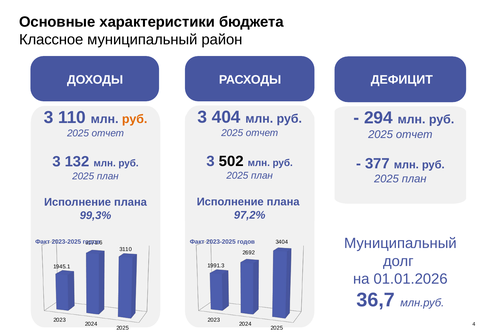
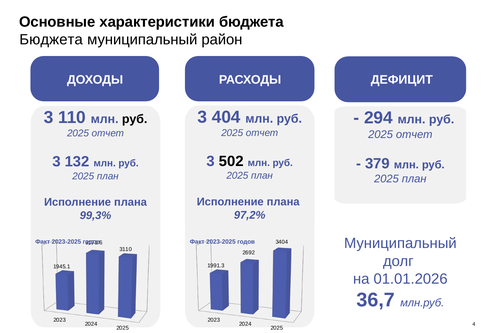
Классное at (51, 40): Классное -> Бюджета
руб at (135, 119) colour: orange -> black
377: 377 -> 379
